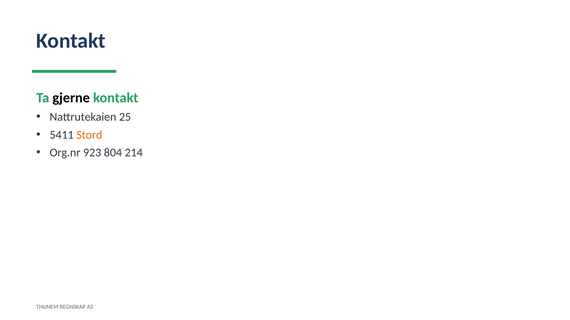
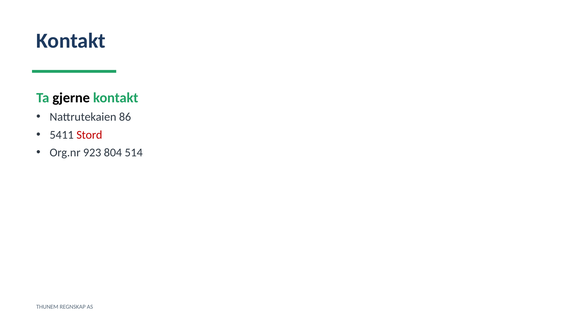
25: 25 -> 86
Stord colour: orange -> red
214: 214 -> 514
